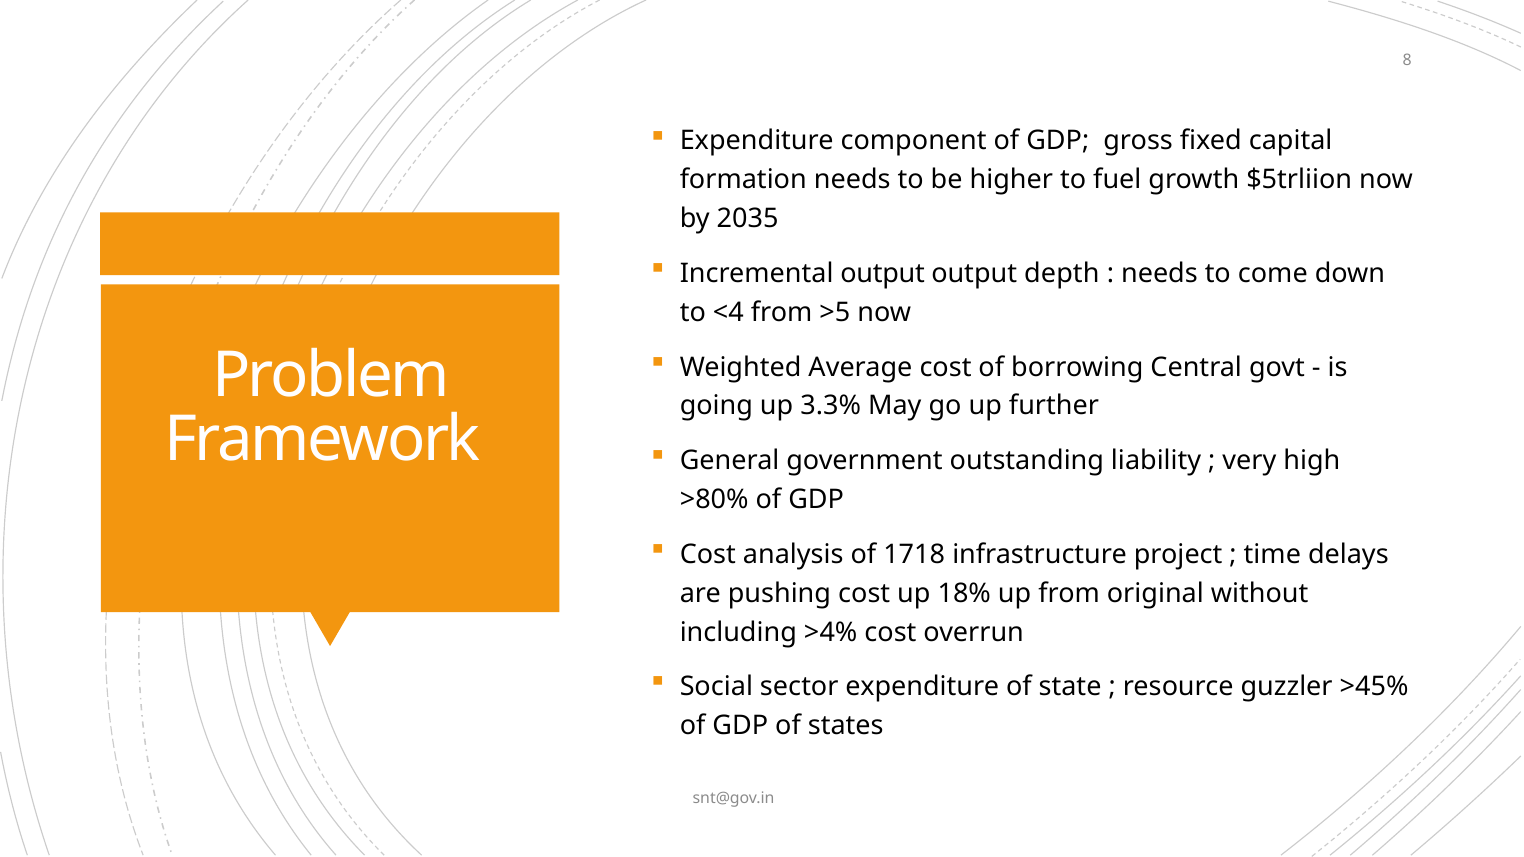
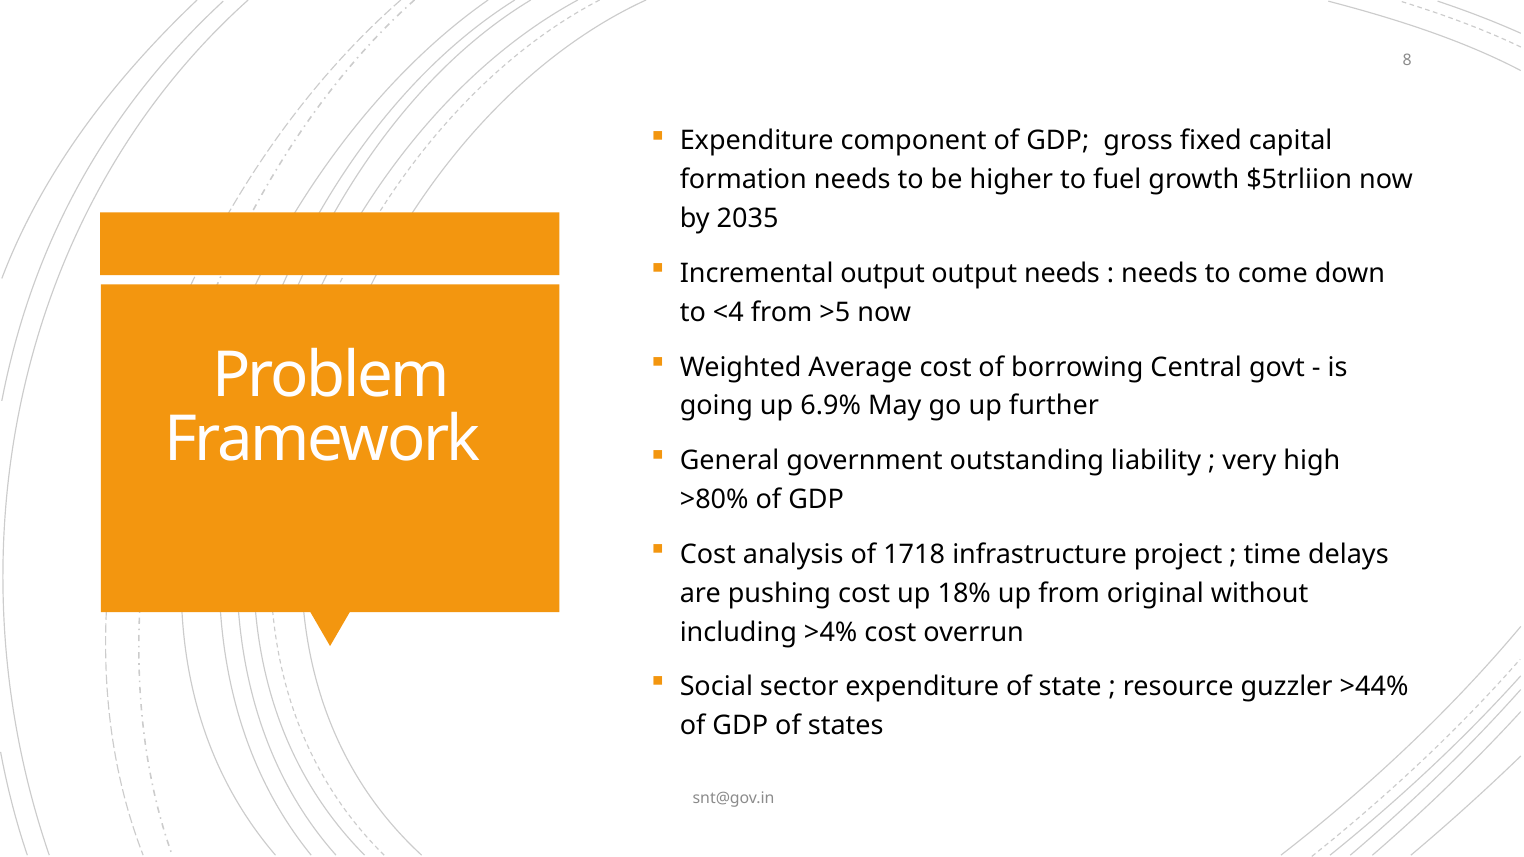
output depth: depth -> needs
3.3%: 3.3% -> 6.9%
>45%: >45% -> >44%
